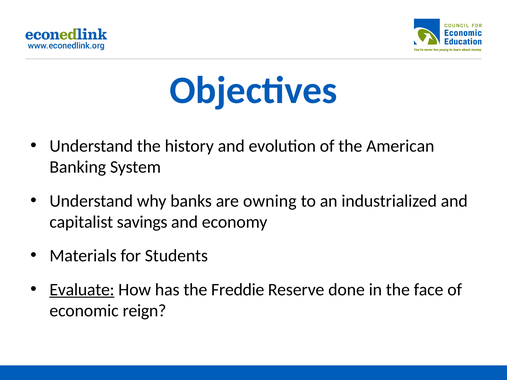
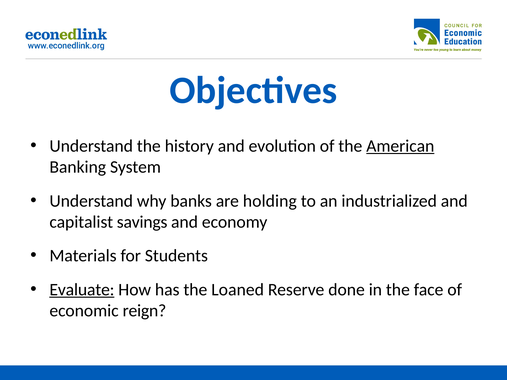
American underline: none -> present
owning: owning -> holding
Freddie: Freddie -> Loaned
